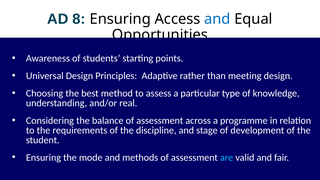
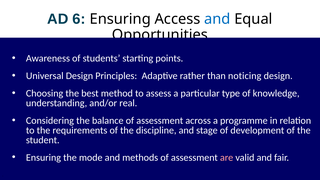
8: 8 -> 6
meeting: meeting -> noticing
are colour: light blue -> pink
